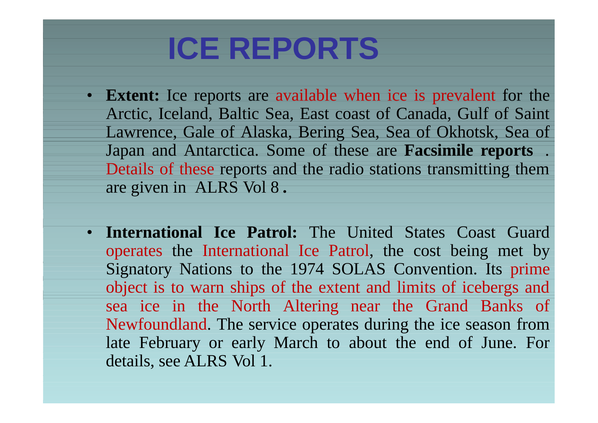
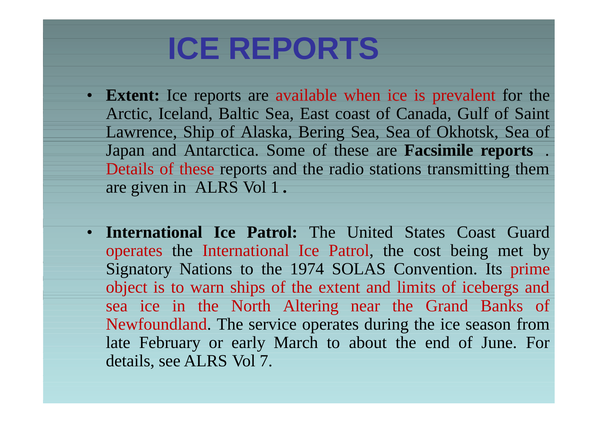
Gale: Gale -> Ship
8: 8 -> 1
1: 1 -> 7
